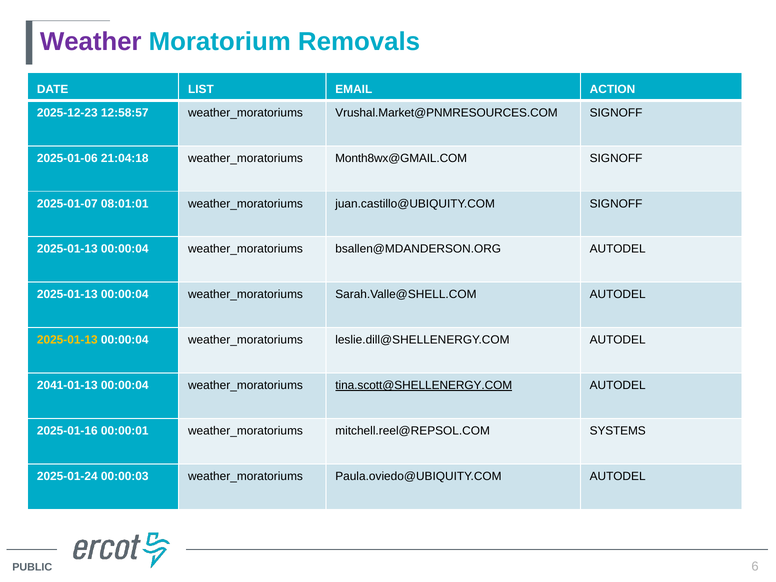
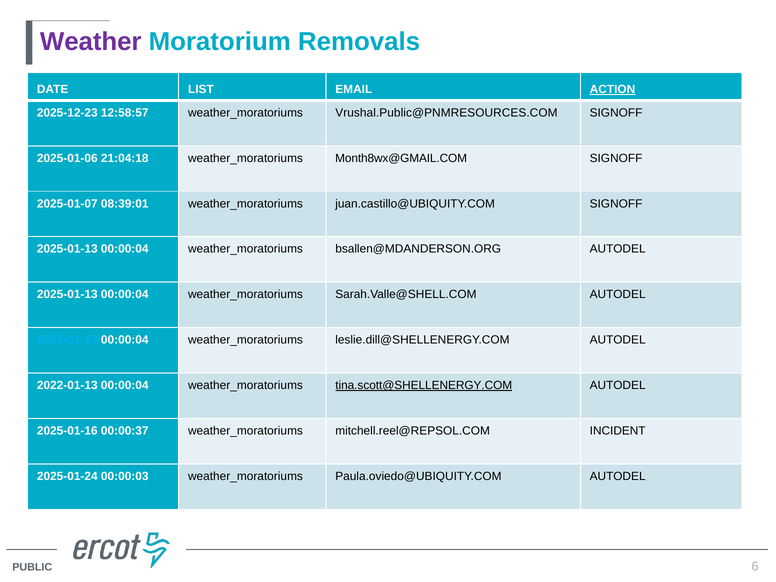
ACTION underline: none -> present
Vrushal.Market@PNMRESOURCES.COM: Vrushal.Market@PNMRESOURCES.COM -> Vrushal.Public@PNMRESOURCES.COM
08:01:01: 08:01:01 -> 08:39:01
2025-01-13 at (67, 340) colour: yellow -> light blue
2041-01-13: 2041-01-13 -> 2022-01-13
00:00:01: 00:00:01 -> 00:00:37
SYSTEMS: SYSTEMS -> INCIDENT
